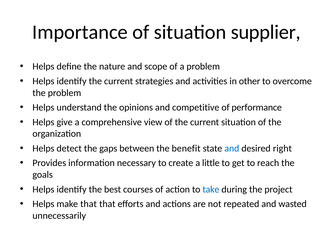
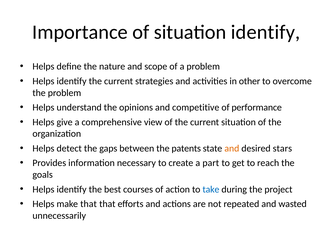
situation supplier: supplier -> identify
benefit: benefit -> patents
and at (232, 148) colour: blue -> orange
right: right -> stars
little: little -> part
